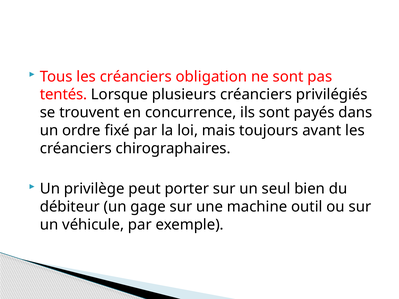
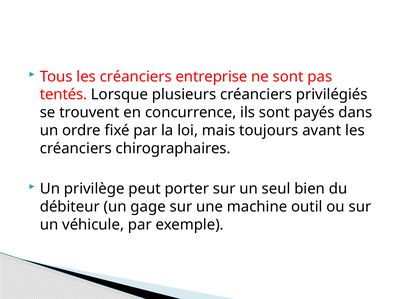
obligation: obligation -> entreprise
